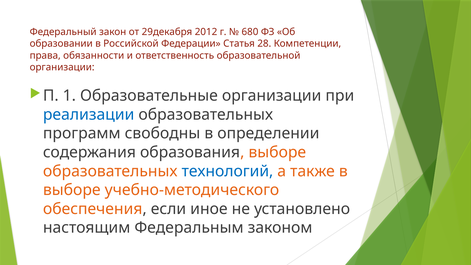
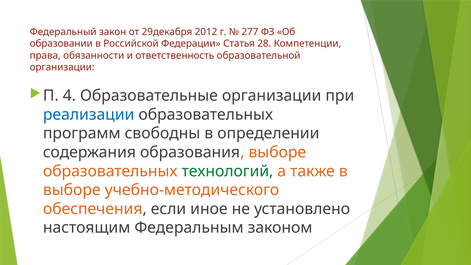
680: 680 -> 277
1: 1 -> 4
технологий colour: blue -> green
